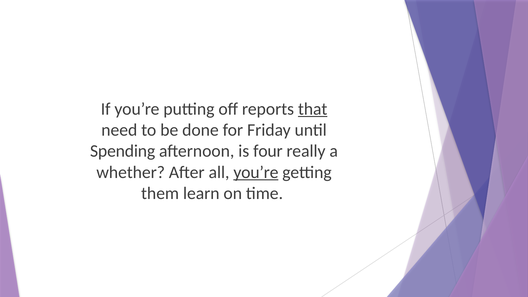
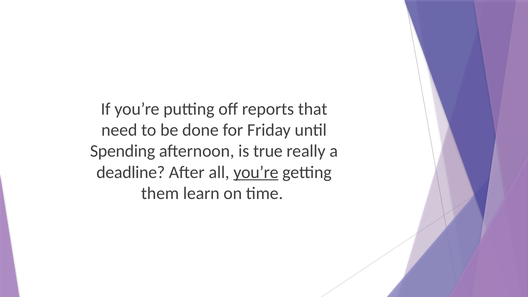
that underline: present -> none
four: four -> true
whether: whether -> deadline
